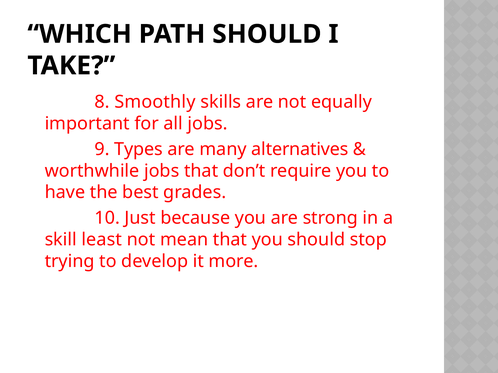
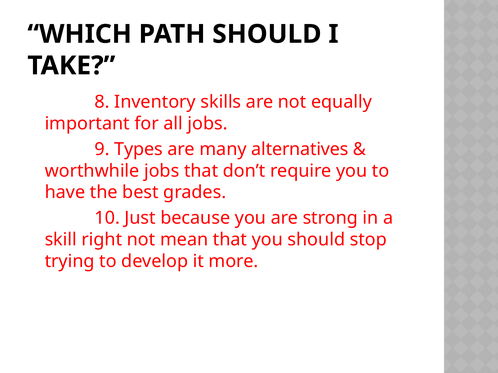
Smoothly: Smoothly -> Inventory
least: least -> right
